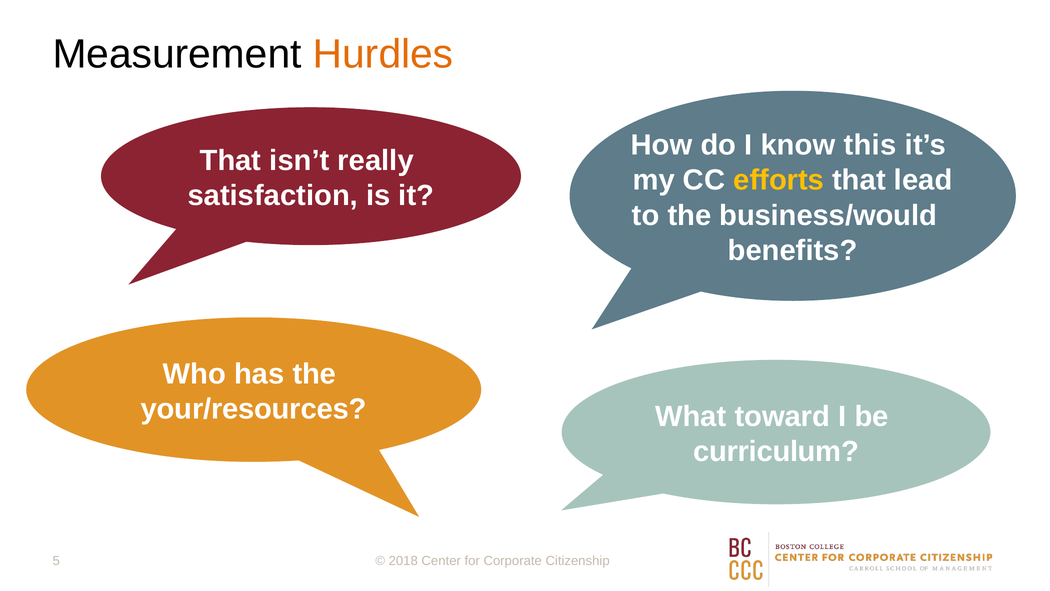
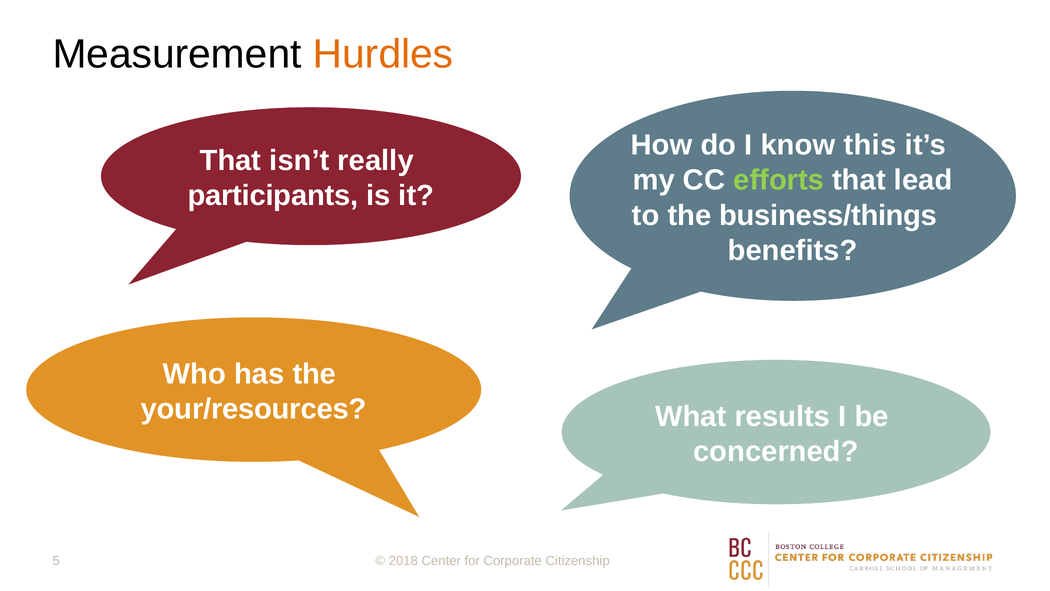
efforts colour: yellow -> light green
satisfaction: satisfaction -> participants
business/would: business/would -> business/things
toward: toward -> results
curriculum: curriculum -> concerned
